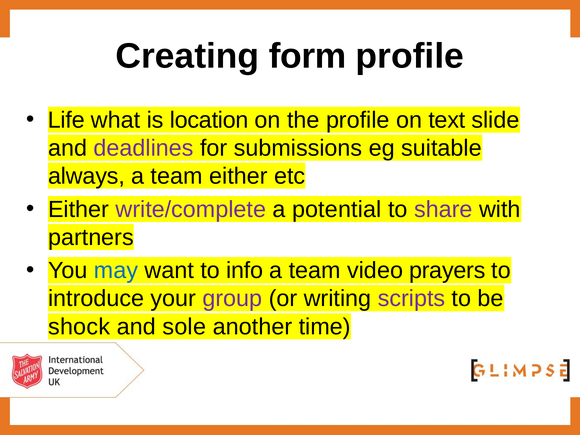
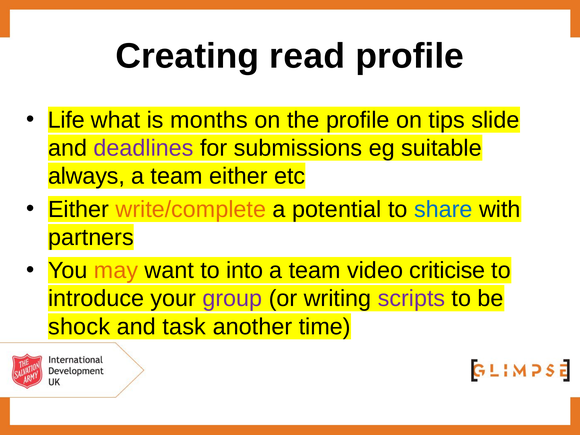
form: form -> read
location: location -> months
text: text -> tips
write/complete colour: purple -> orange
share colour: purple -> blue
may colour: blue -> orange
info: info -> into
prayers: prayers -> criticise
sole: sole -> task
